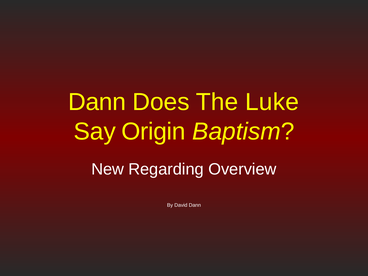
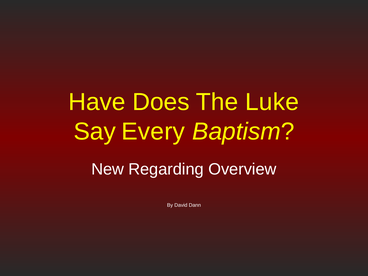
Dann at (97, 102): Dann -> Have
Origin: Origin -> Every
